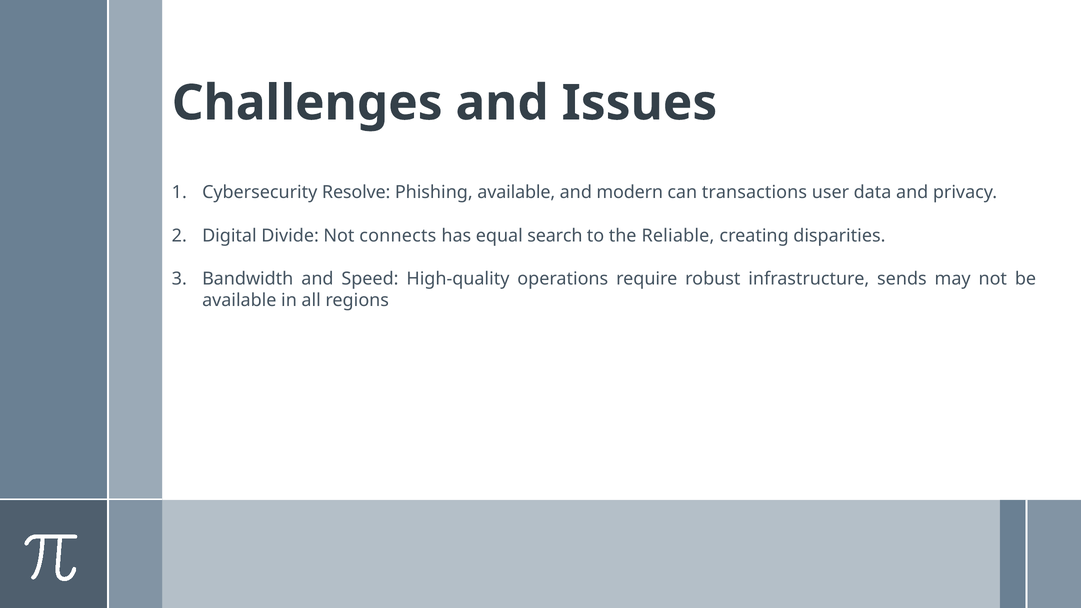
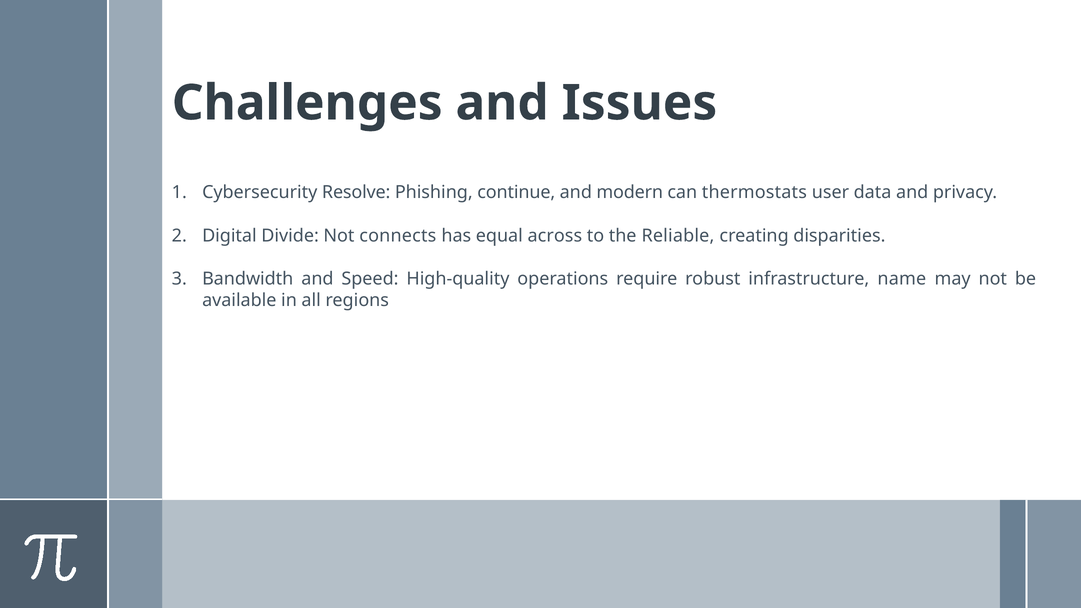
Phishing available: available -> continue
transactions: transactions -> thermostats
search: search -> across
sends: sends -> name
